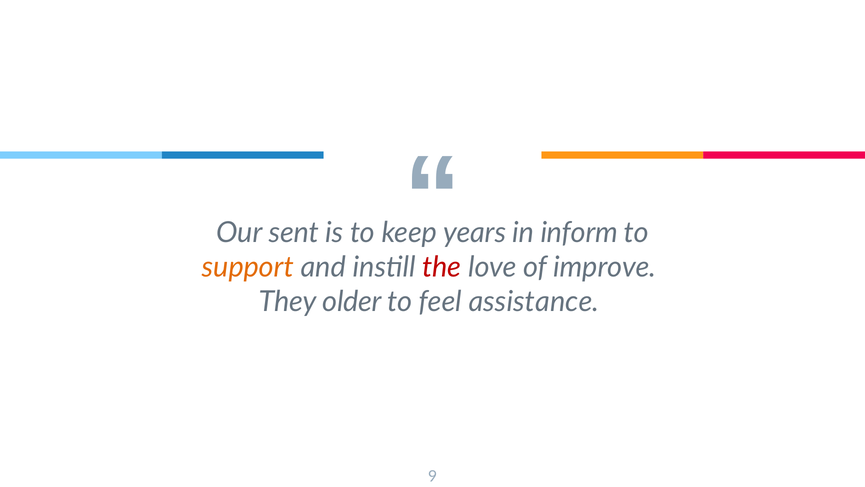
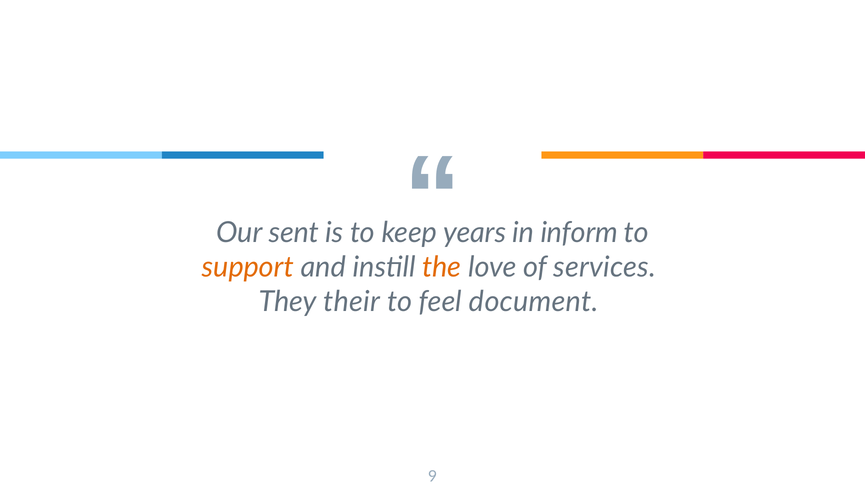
the colour: red -> orange
improve: improve -> services
older: older -> their
assistance: assistance -> document
